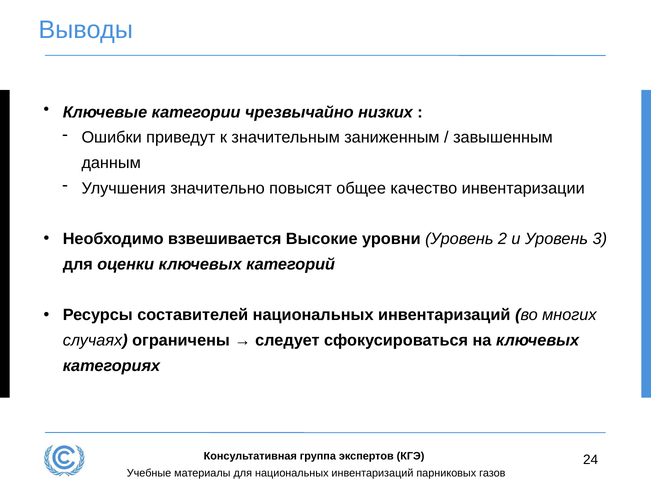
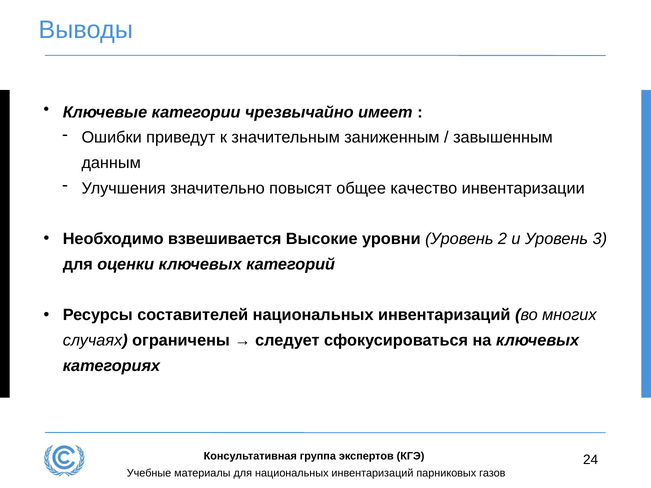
низких: низких -> имеет
